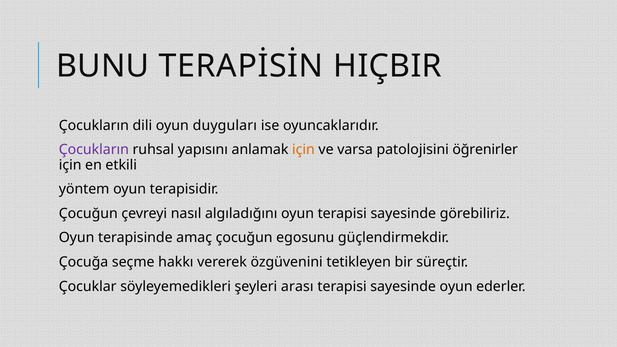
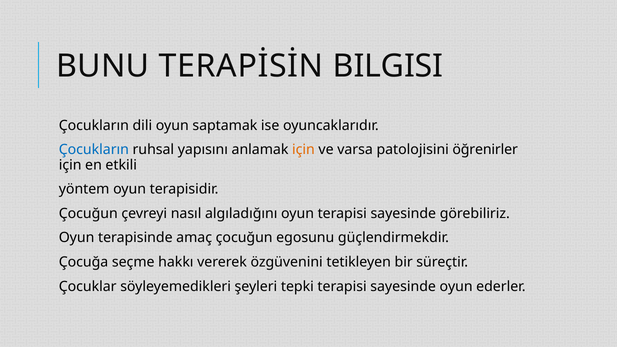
HIÇBIR: HIÇBIR -> BILGISI
duyguları: duyguları -> saptamak
Çocukların at (94, 150) colour: purple -> blue
arası: arası -> tepki
